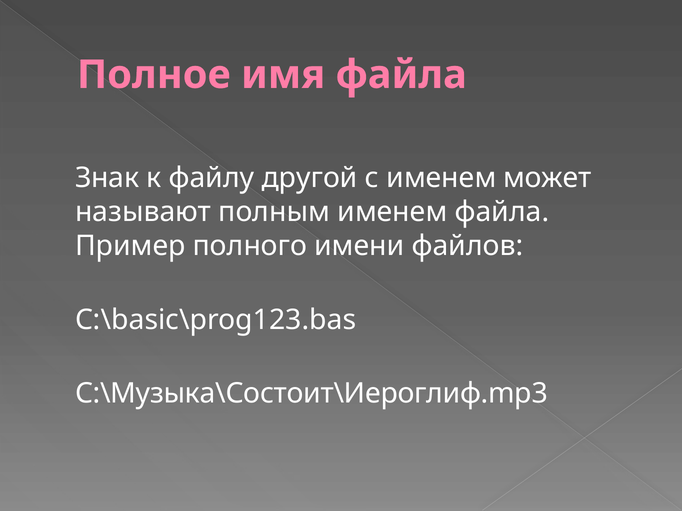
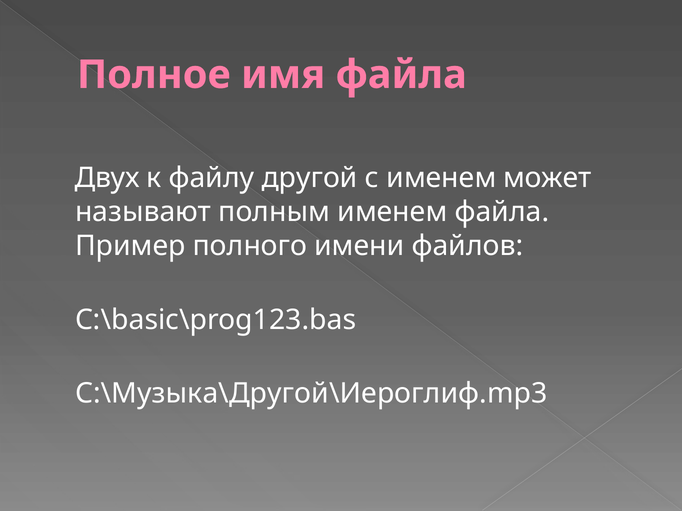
Знак: Знак -> Двух
C:\Музыка\Состоит\Иероглиф.mp3: C:\Музыка\Состоит\Иероглиф.mp3 -> C:\Музыка\Другой\Иероглиф.mp3
